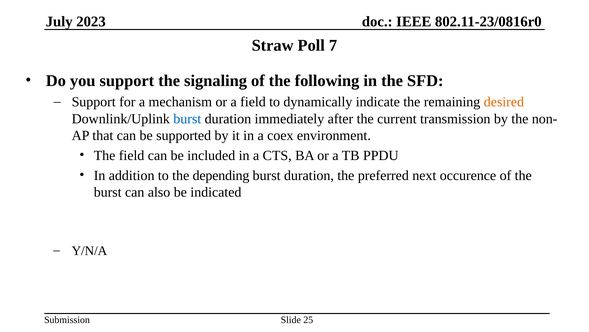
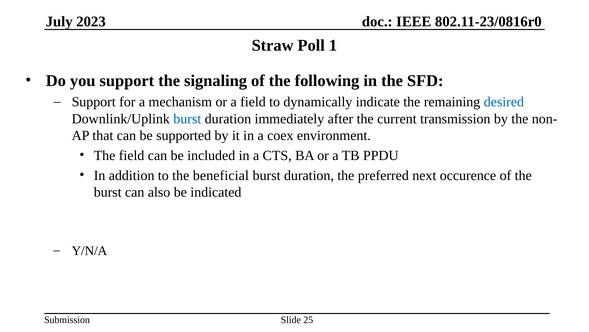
7: 7 -> 1
desired colour: orange -> blue
depending: depending -> beneficial
